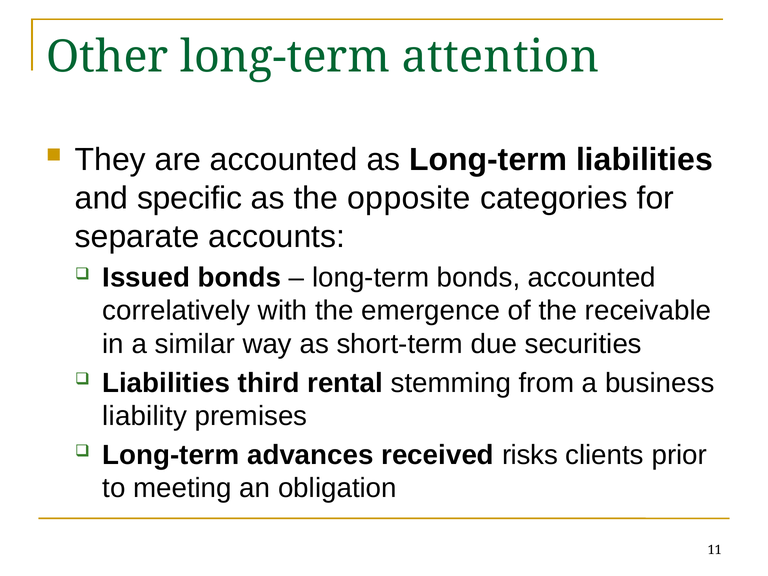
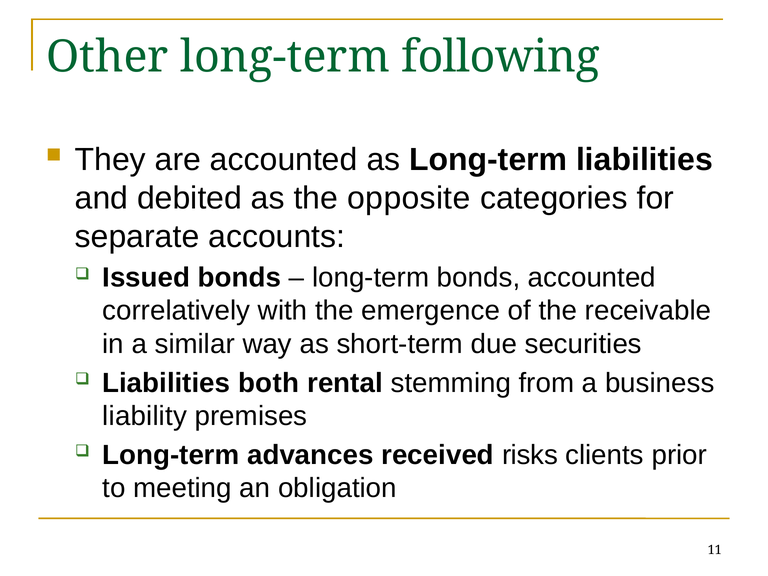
attention: attention -> following
specific: specific -> debited
third: third -> both
